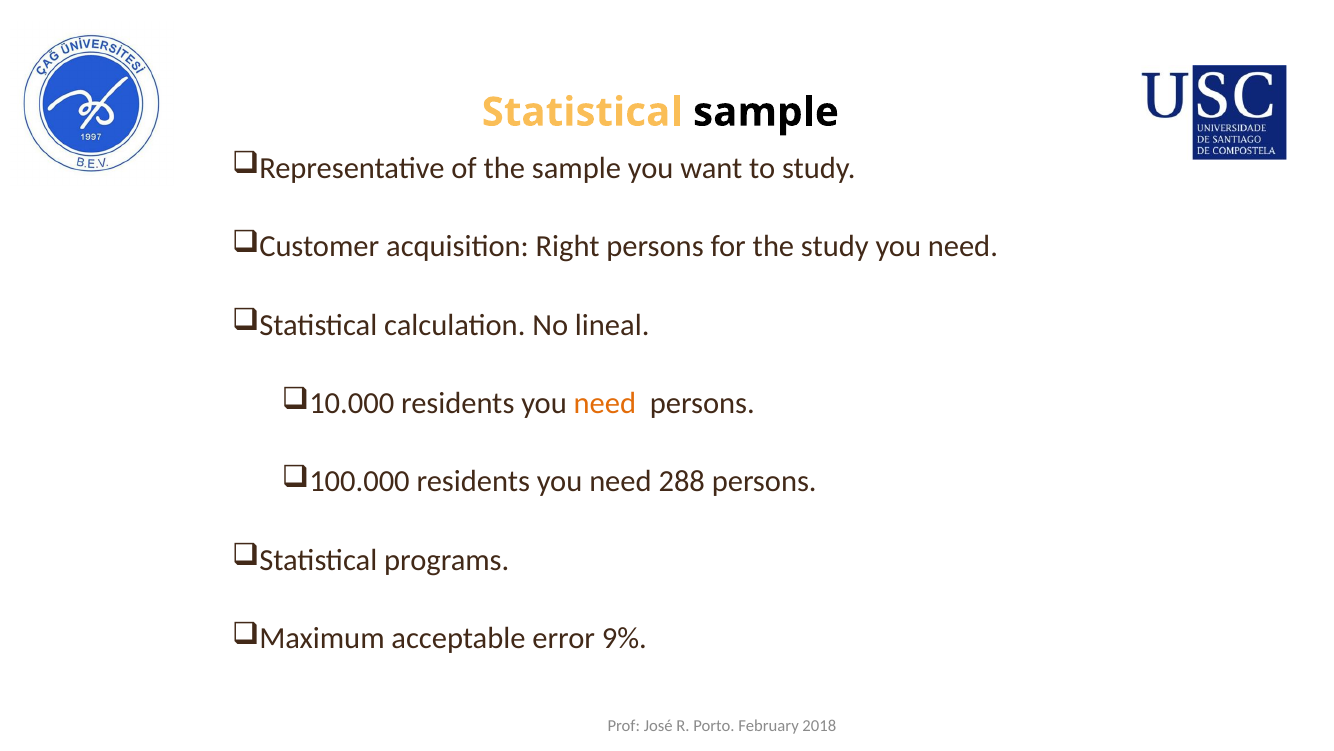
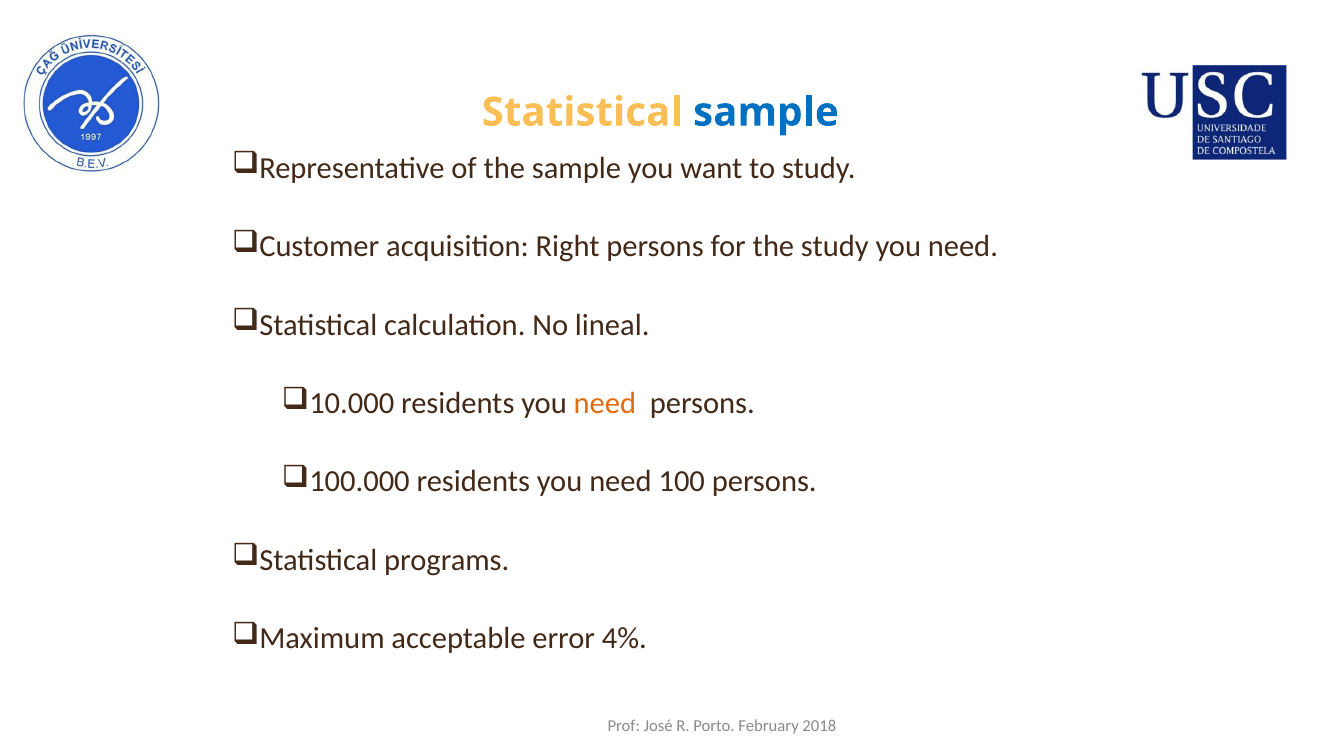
sample at (766, 112) colour: black -> blue
288: 288 -> 100
9%: 9% -> 4%
